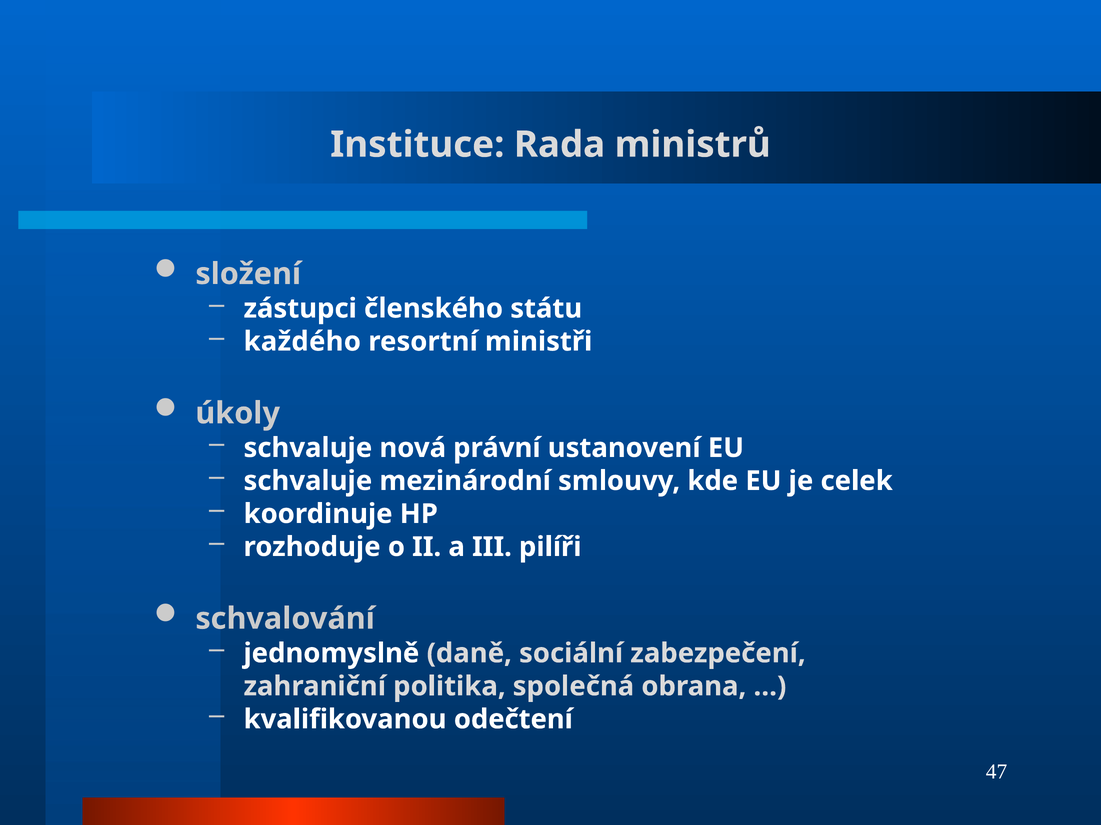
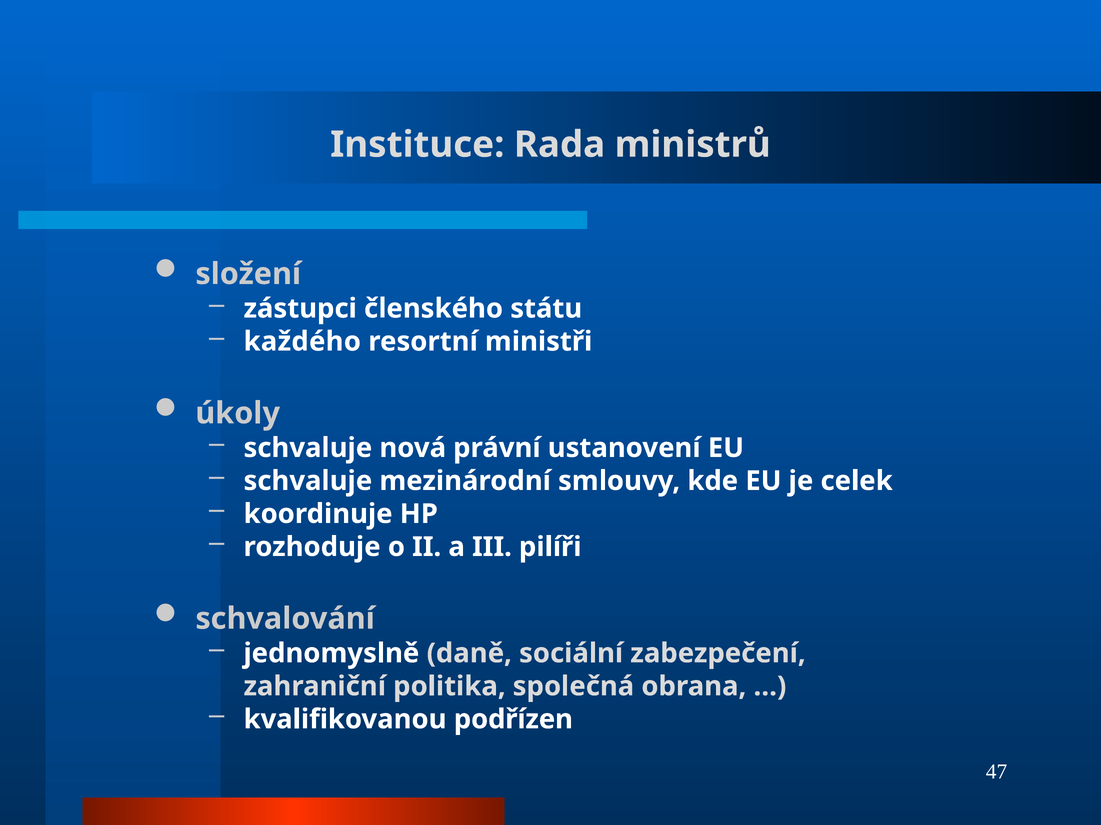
odečtení: odečtení -> podřízen
